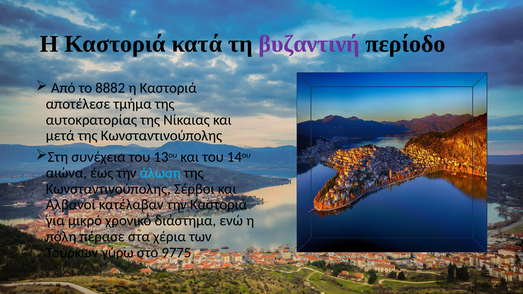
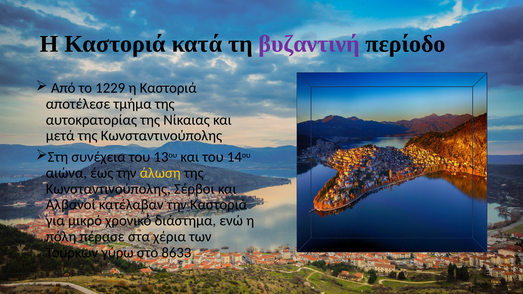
8882: 8882 -> 1229
άλωση colour: light blue -> yellow
9775: 9775 -> 8633
